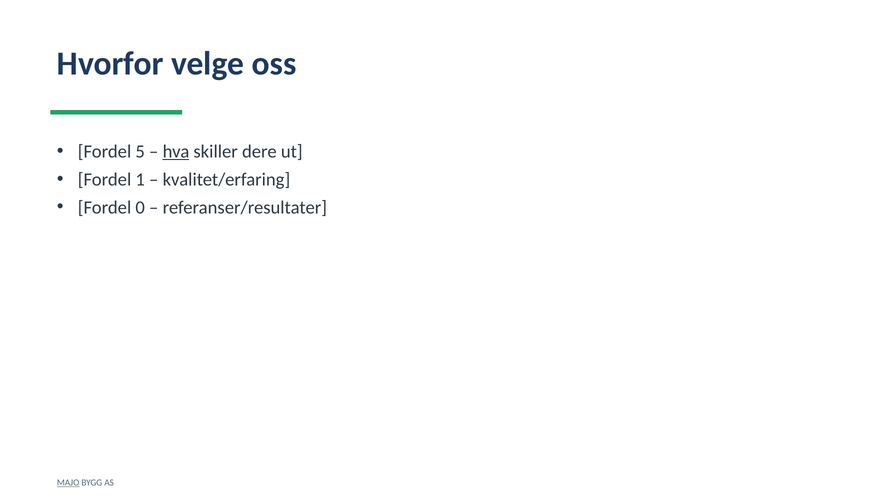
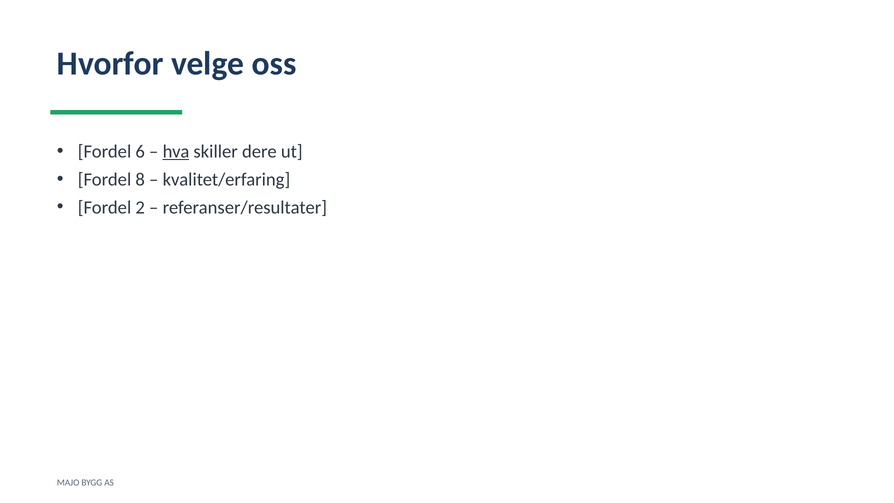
5: 5 -> 6
1: 1 -> 8
0: 0 -> 2
MAJO underline: present -> none
